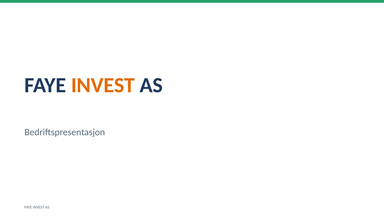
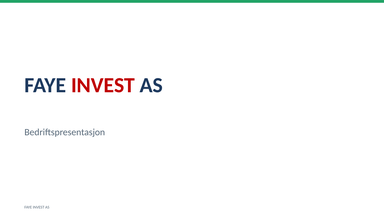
INVEST at (103, 85) colour: orange -> red
